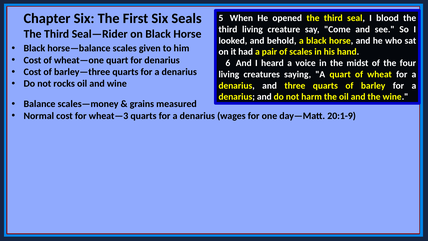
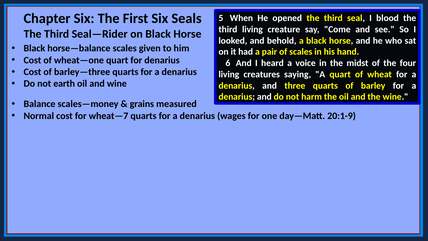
rocks: rocks -> earth
wheat—3: wheat—3 -> wheat—7
